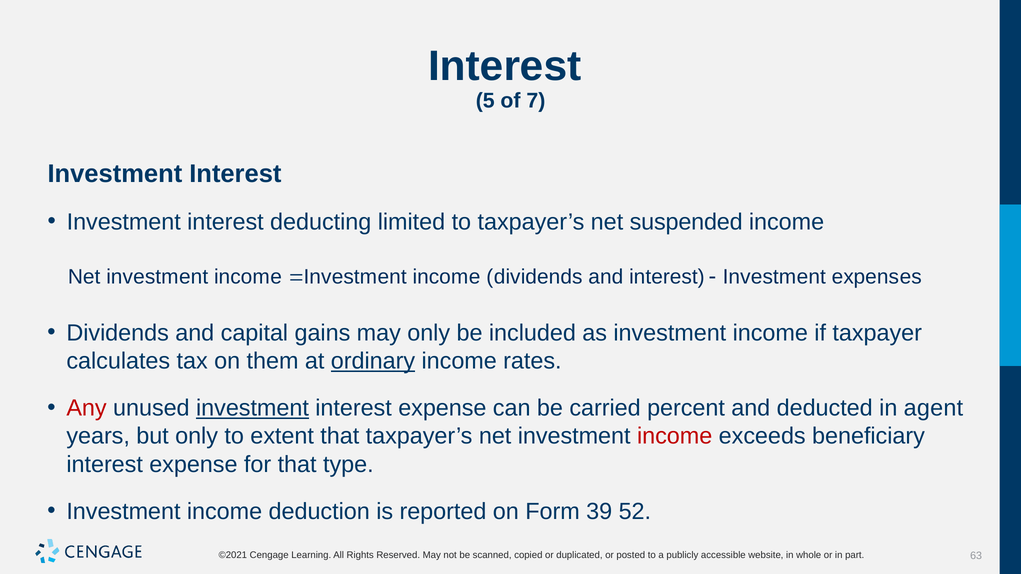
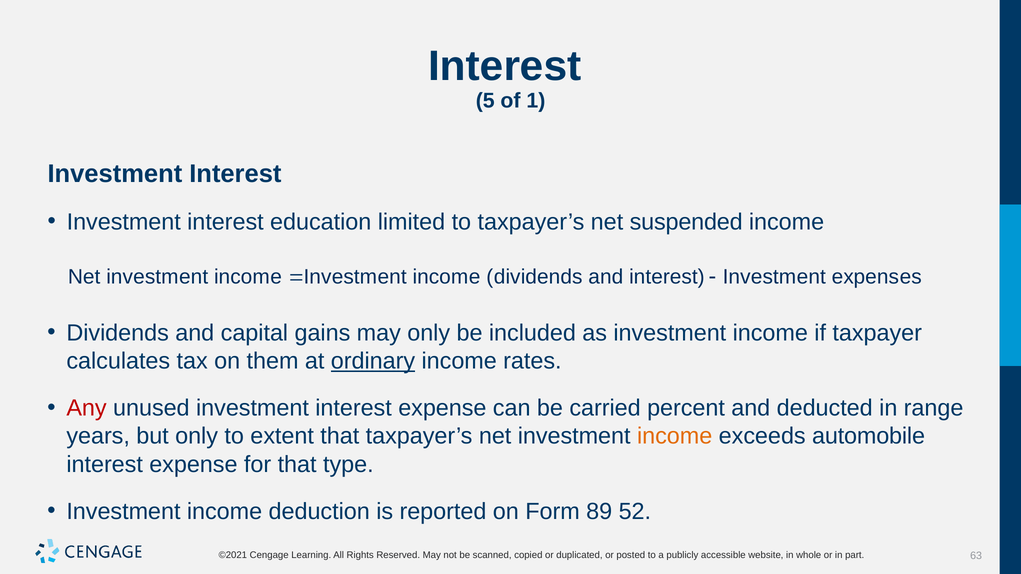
7: 7 -> 1
deducting: deducting -> education
investment at (252, 408) underline: present -> none
agent: agent -> range
income at (675, 436) colour: red -> orange
beneficiary: beneficiary -> automobile
39: 39 -> 89
